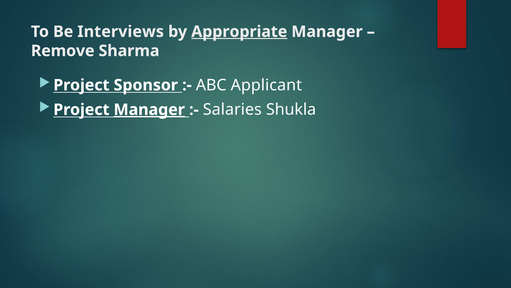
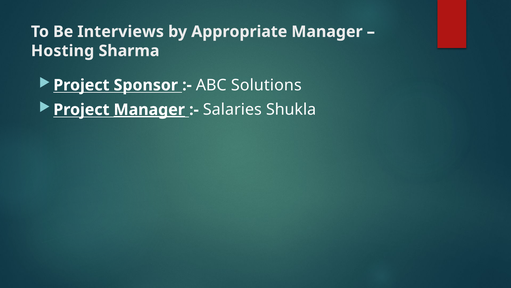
Appropriate underline: present -> none
Remove: Remove -> Hosting
Applicant: Applicant -> Solutions
